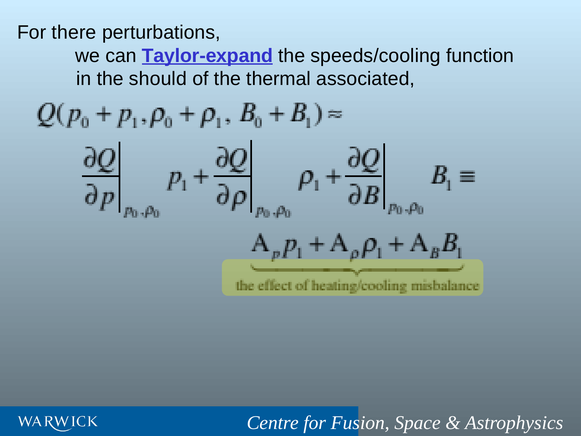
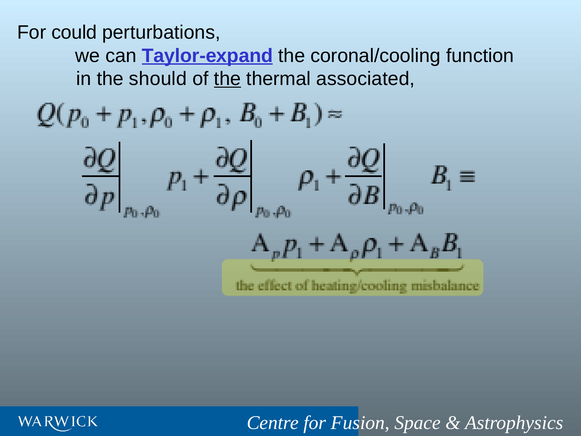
there: there -> could
speeds/cooling: speeds/cooling -> coronal/cooling
the at (227, 79) underline: none -> present
